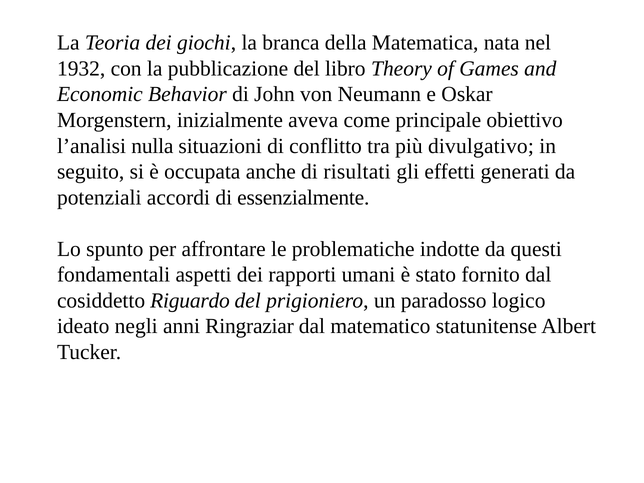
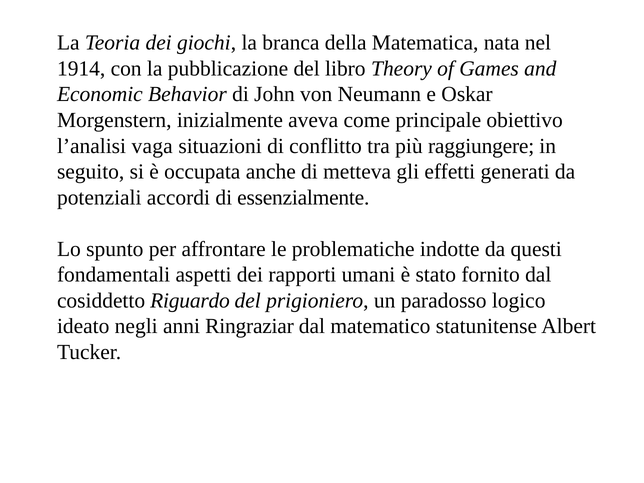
1932: 1932 -> 1914
nulla: nulla -> vaga
divulgativo: divulgativo -> raggiungere
risultati: risultati -> metteva
